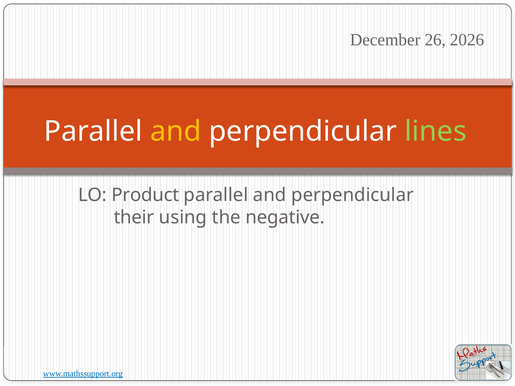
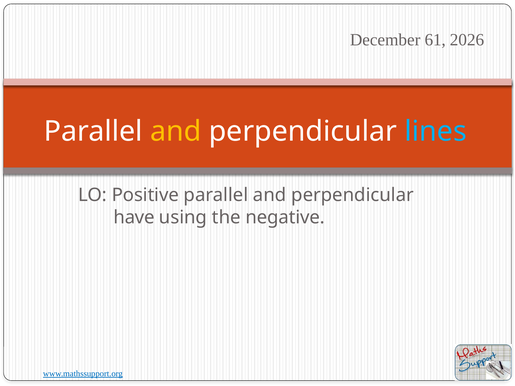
26: 26 -> 61
lines colour: light green -> light blue
Product: Product -> Positive
their: their -> have
